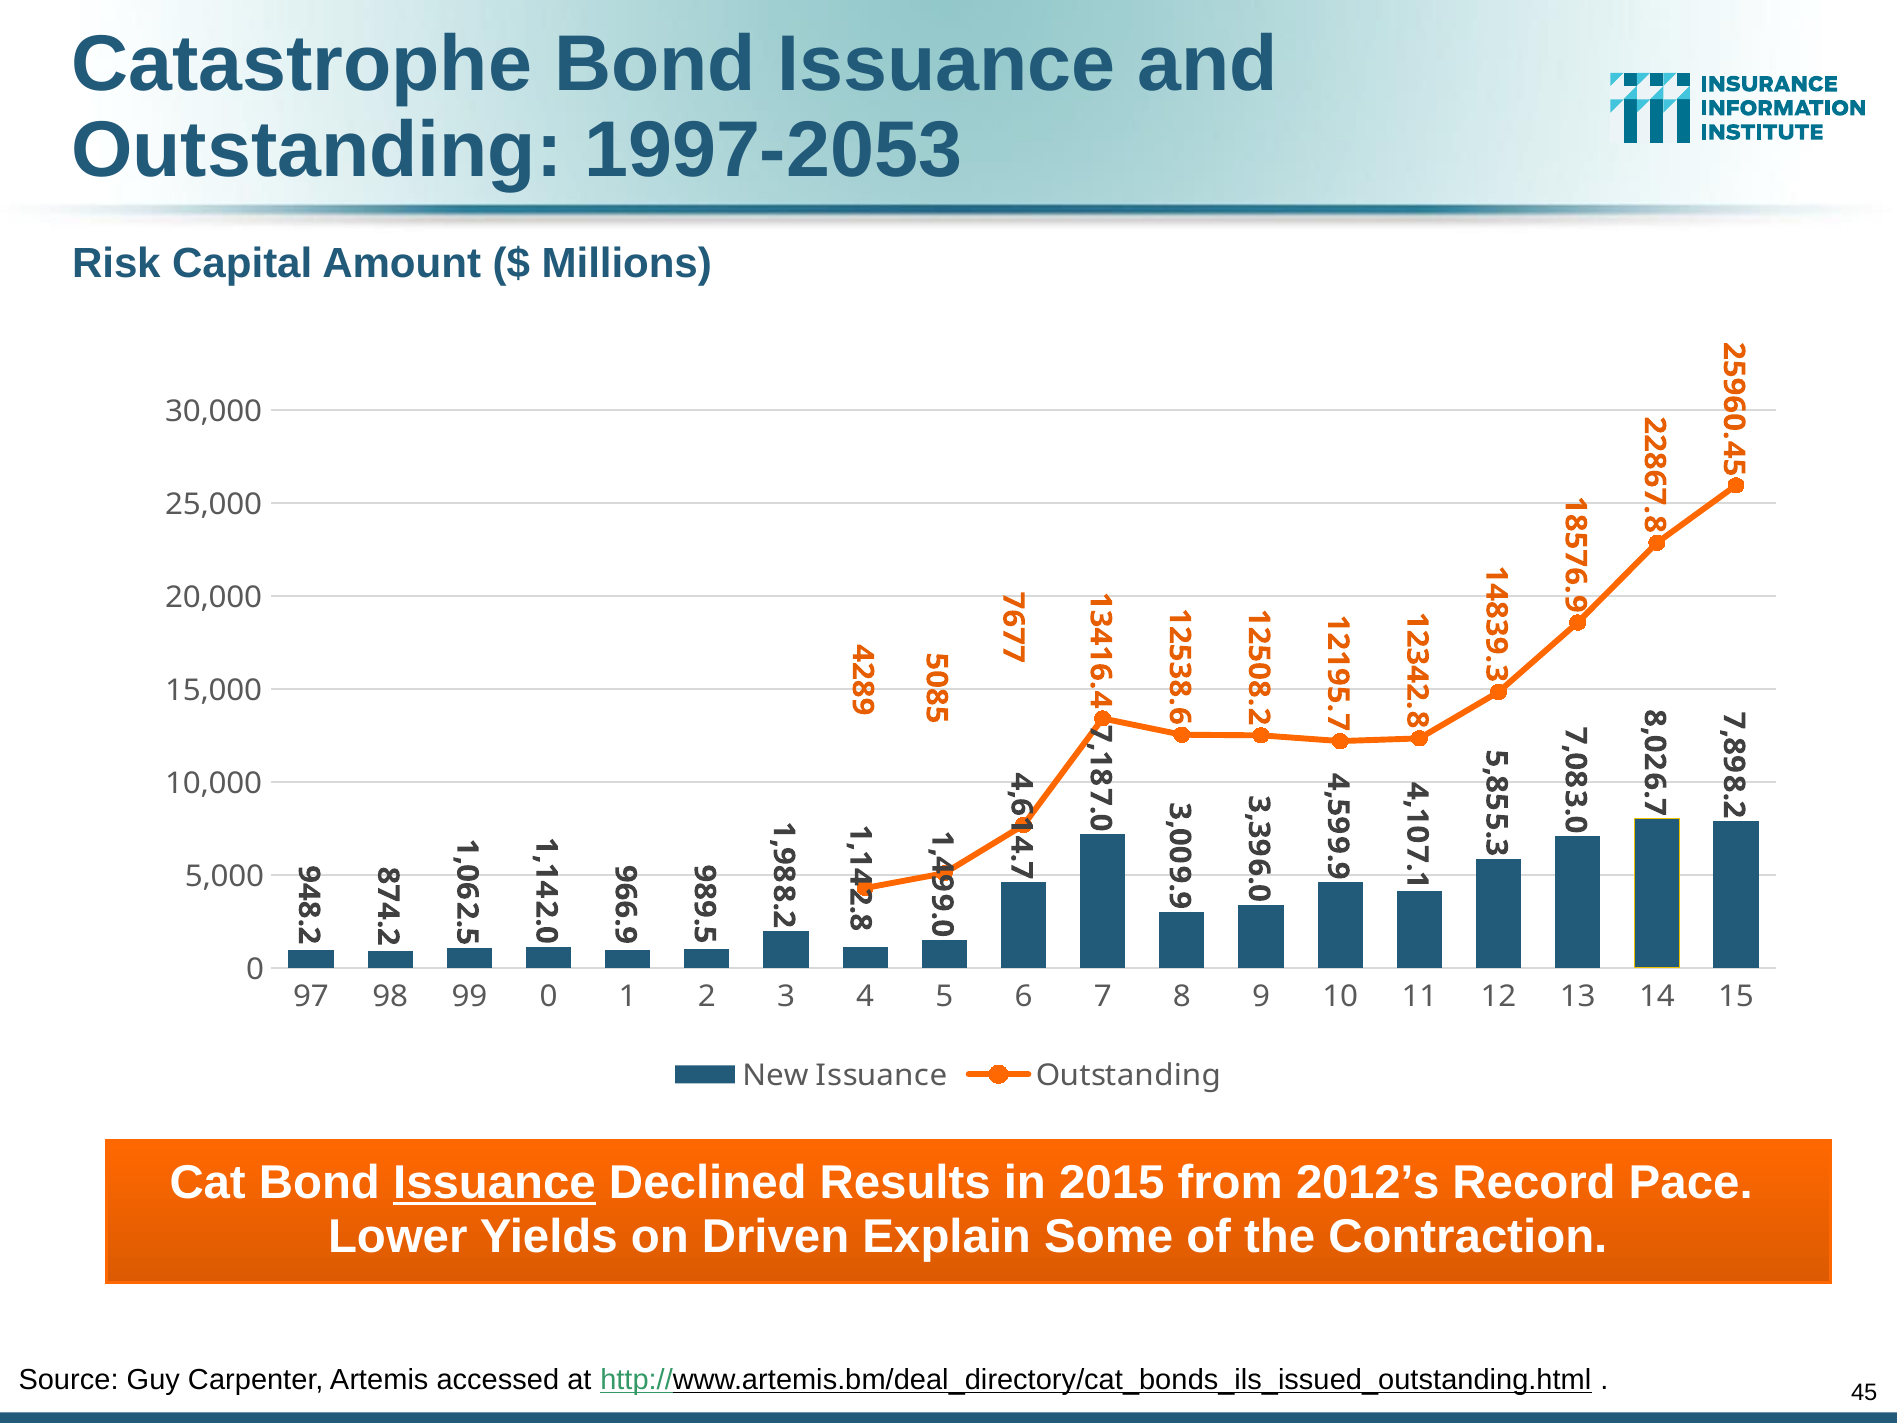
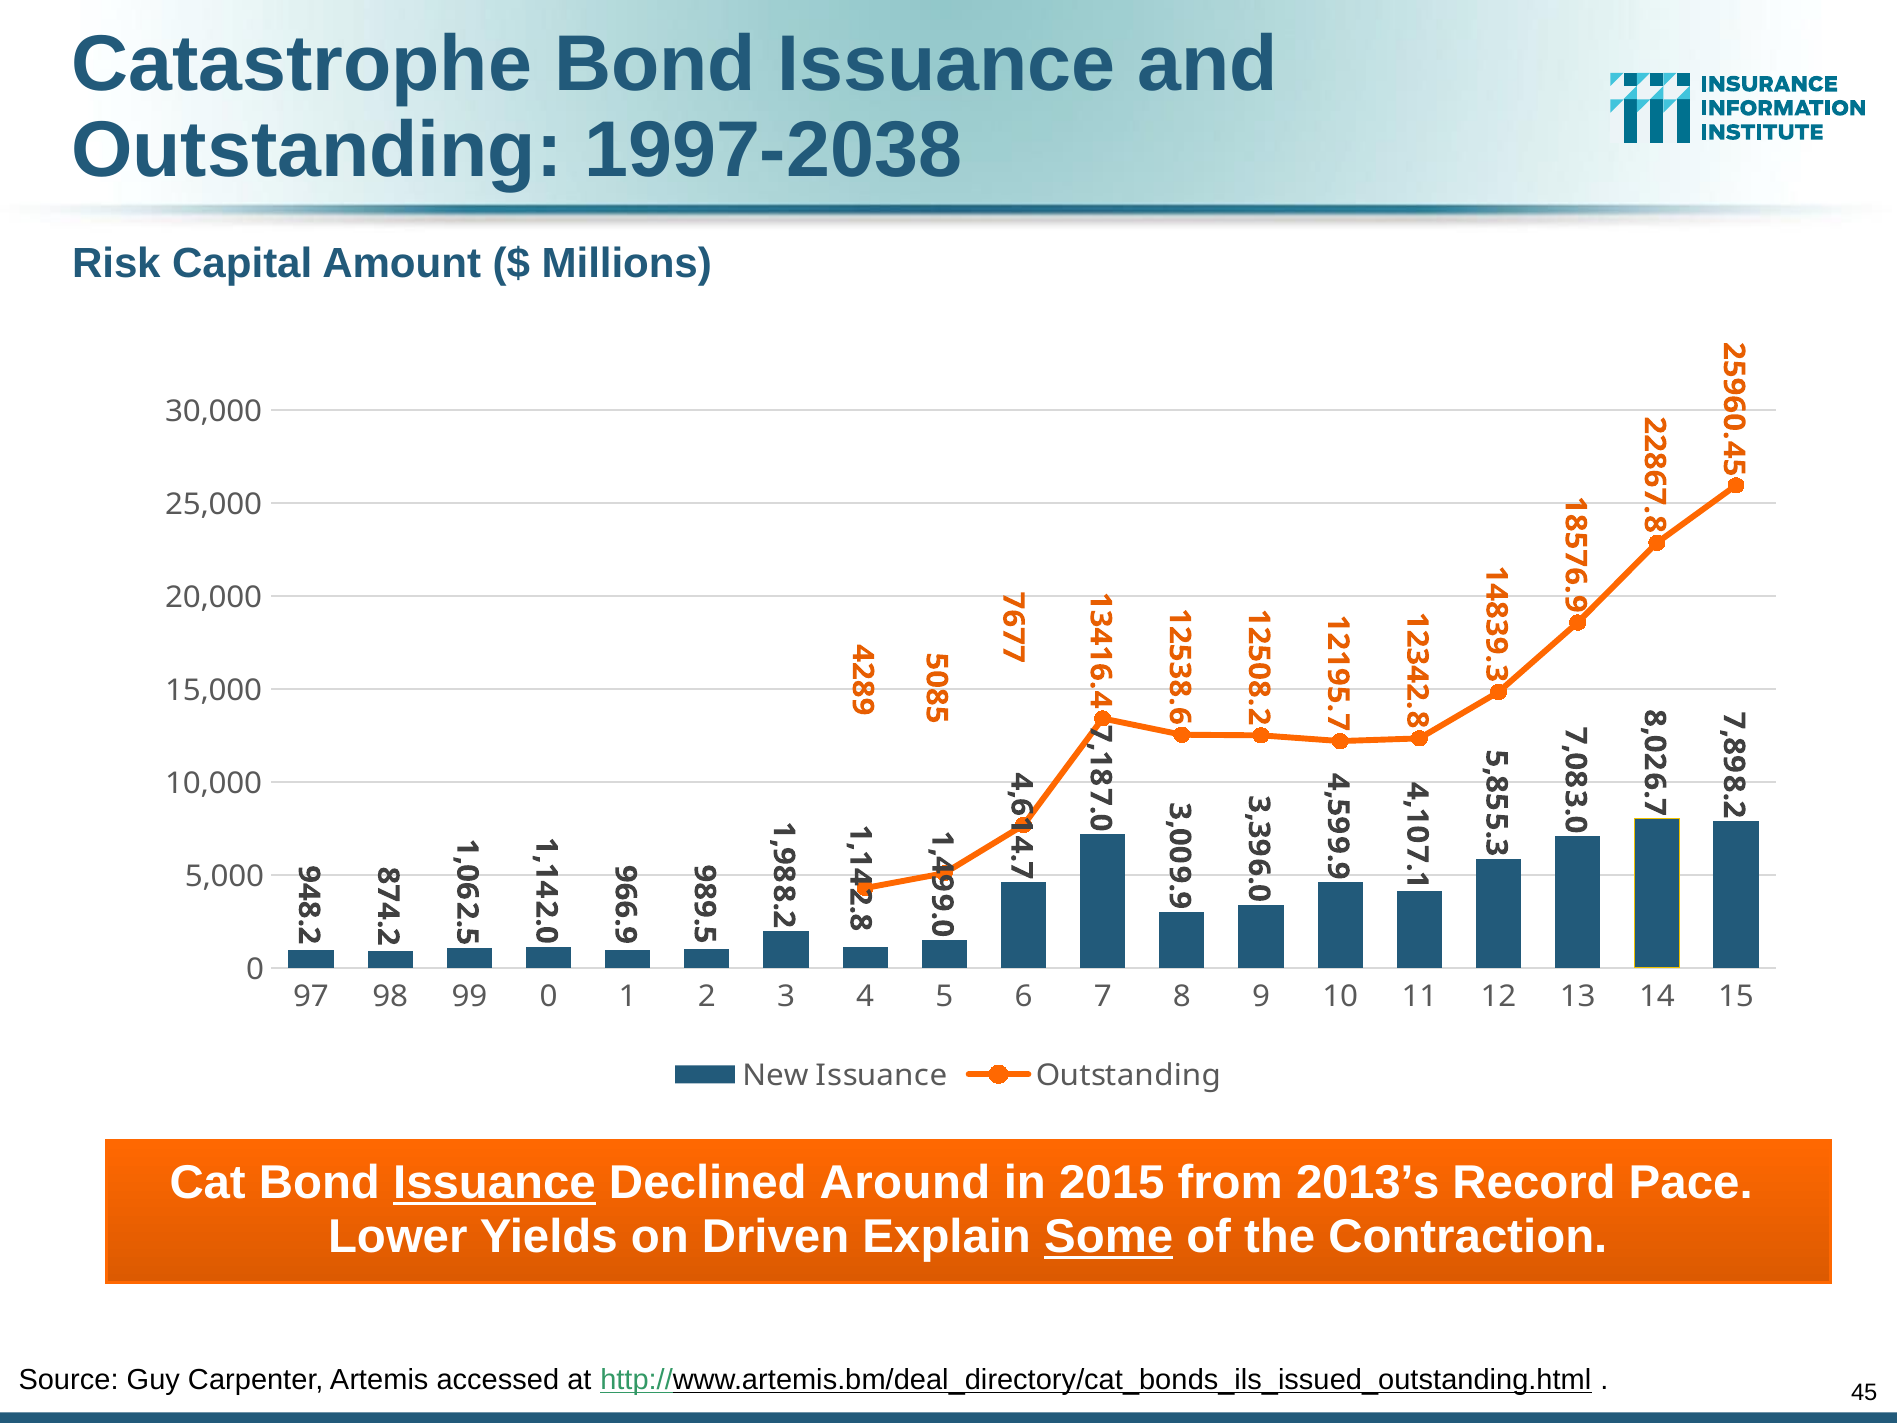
1997-2053: 1997-2053 -> 1997-2038
Results: Results -> Around
2012’s: 2012’s -> 2013’s
Some underline: none -> present
